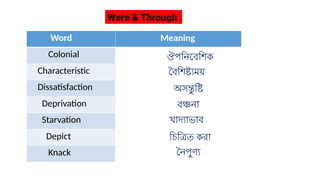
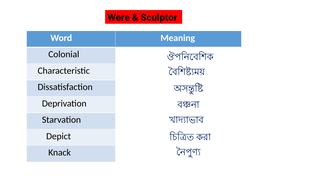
Through: Through -> Sculptor
